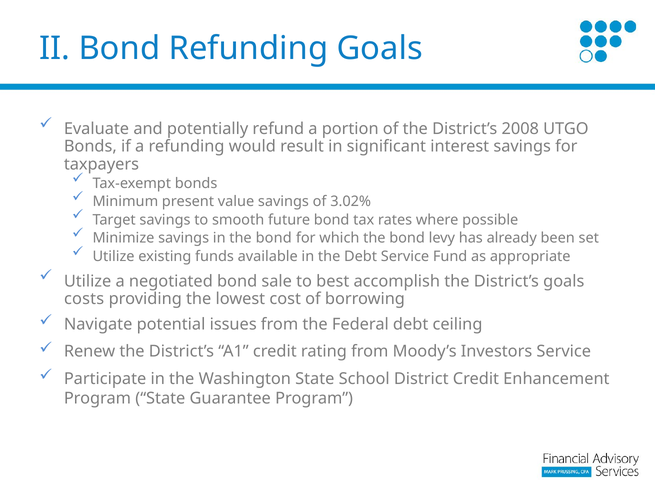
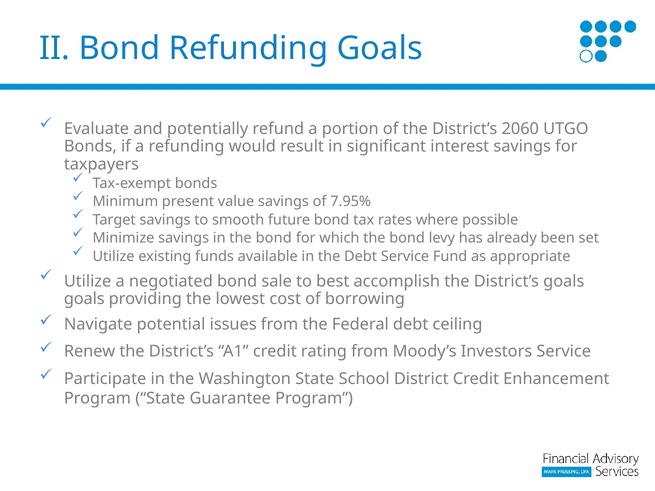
2008: 2008 -> 2060
3.02%: 3.02% -> 7.95%
costs at (84, 299): costs -> goals
